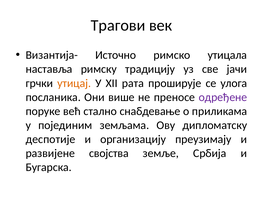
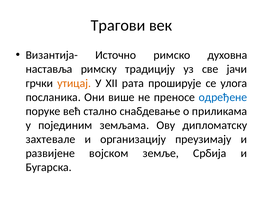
утицала: утицала -> духовна
одређене colour: purple -> blue
деспотије: деспотије -> захтевале
својства: својства -> војском
